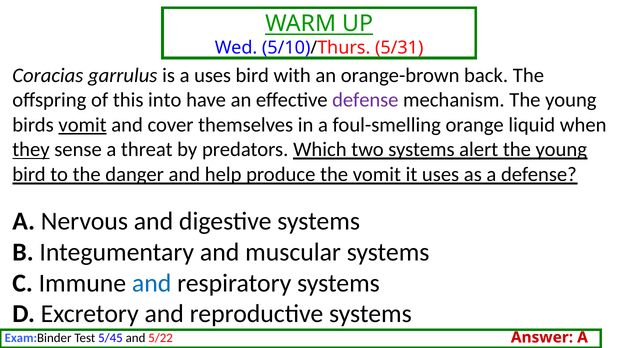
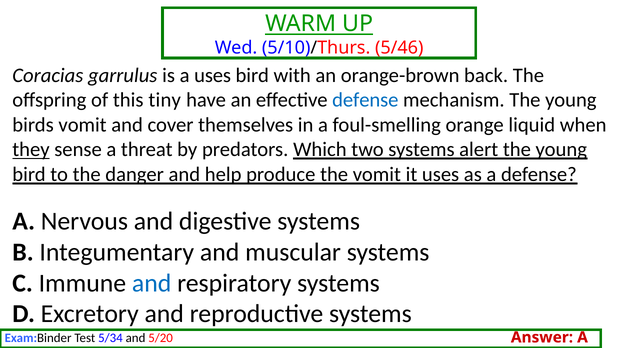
5/31: 5/31 -> 5/46
into: into -> tiny
defense at (365, 100) colour: purple -> blue
vomit at (83, 125) underline: present -> none
5/45: 5/45 -> 5/34
5/22: 5/22 -> 5/20
